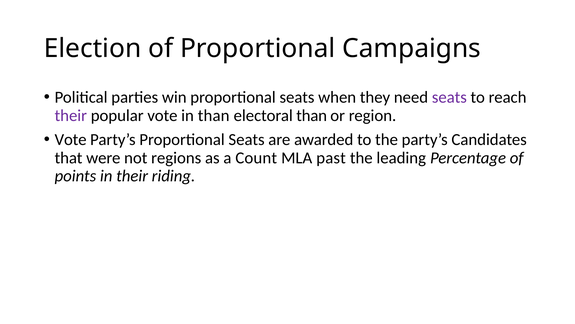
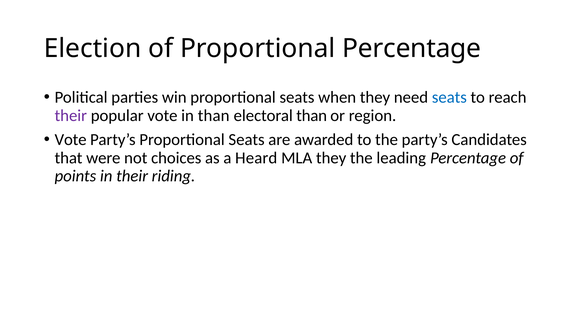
Proportional Campaigns: Campaigns -> Percentage
seats at (449, 97) colour: purple -> blue
regions: regions -> choices
Count: Count -> Heard
MLA past: past -> they
